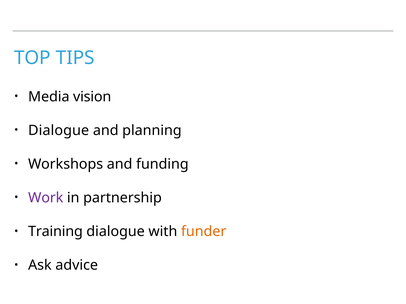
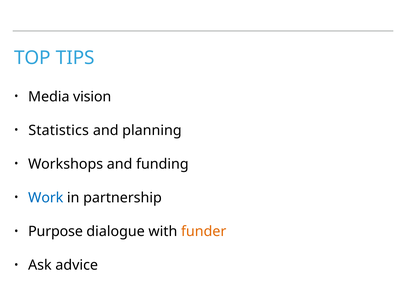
Dialogue at (59, 131): Dialogue -> Statistics
Work colour: purple -> blue
Training: Training -> Purpose
